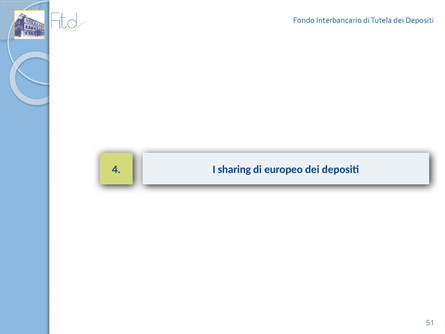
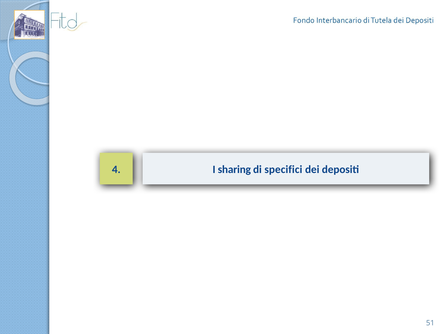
europeo: europeo -> specifici
